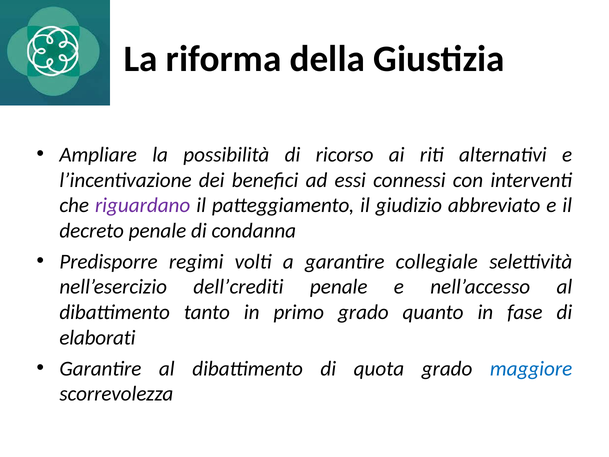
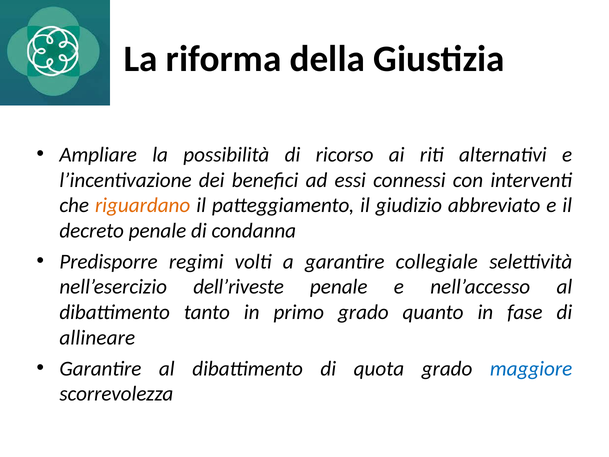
riguardano colour: purple -> orange
dell’crediti: dell’crediti -> dell’riveste
elaborati: elaborati -> allineare
